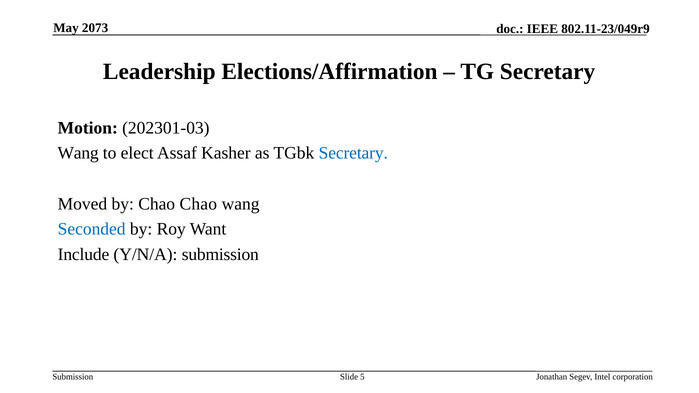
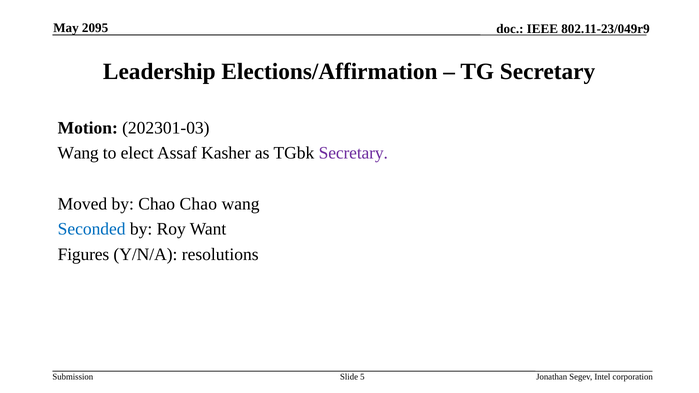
2073: 2073 -> 2095
Secretary at (353, 153) colour: blue -> purple
Include: Include -> Figures
Y/N/A submission: submission -> resolutions
